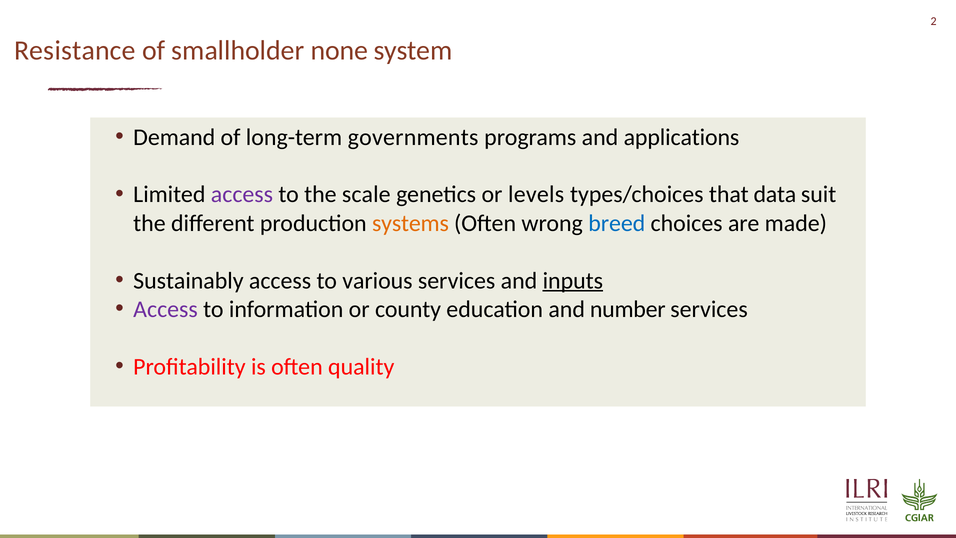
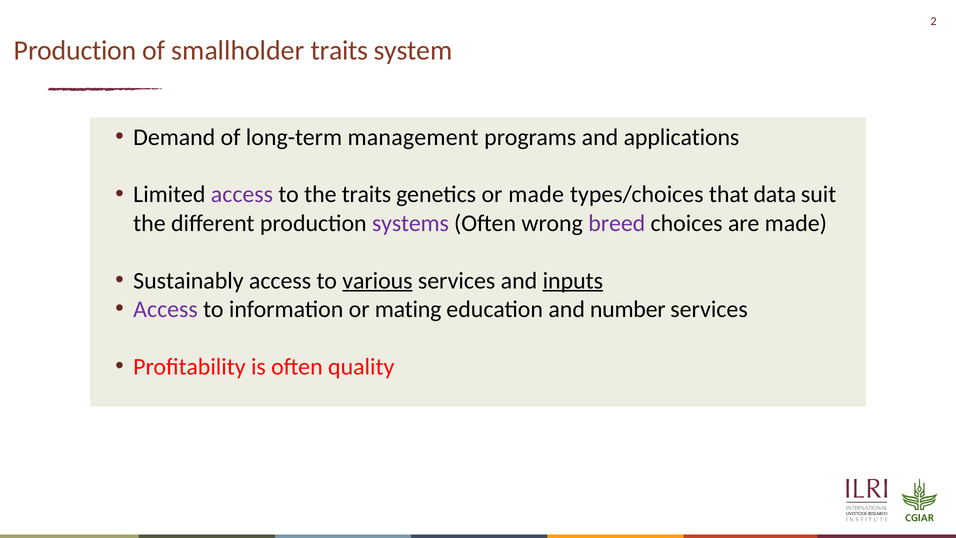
Resistance at (75, 51): Resistance -> Production
smallholder none: none -> traits
governments: governments -> management
the scale: scale -> traits
or levels: levels -> made
systems colour: orange -> purple
breed colour: blue -> purple
various underline: none -> present
county: county -> mating
